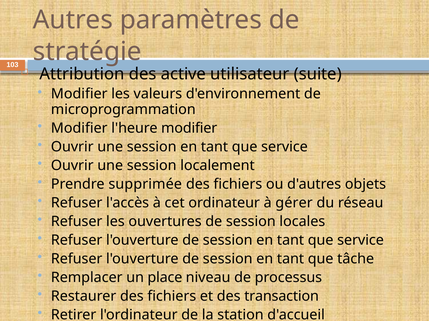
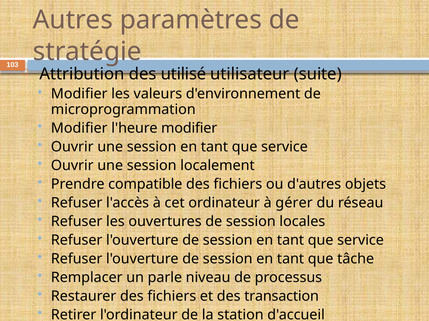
active: active -> utilisé
supprimée: supprimée -> compatible
place: place -> parle
